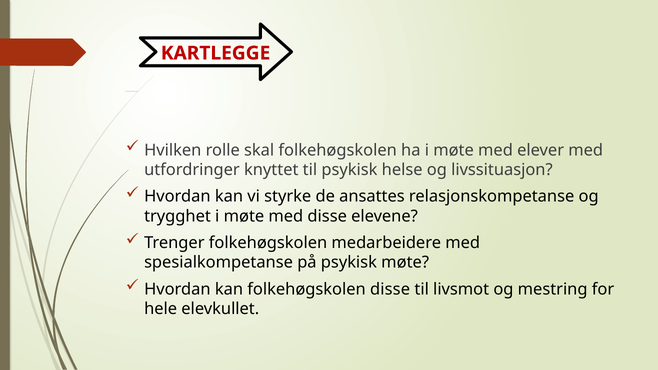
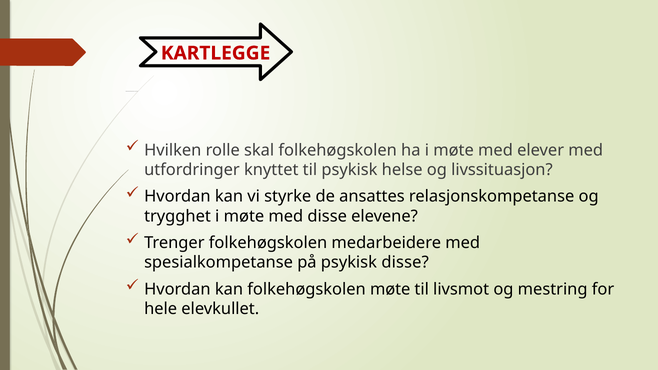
psykisk møte: møte -> disse
folkehøgskolen disse: disse -> møte
